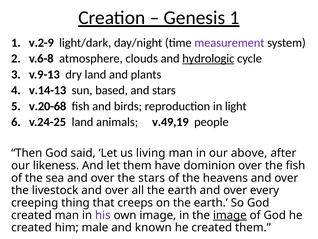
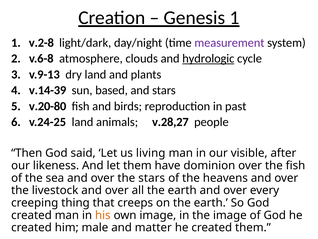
v.2-9: v.2-9 -> v.2-8
v.14-13: v.14-13 -> v.14-39
v.20-68: v.20-68 -> v.20-80
light: light -> past
v.49,19: v.49,19 -> v.28,27
above: above -> visible
his colour: purple -> orange
image at (230, 215) underline: present -> none
known: known -> matter
